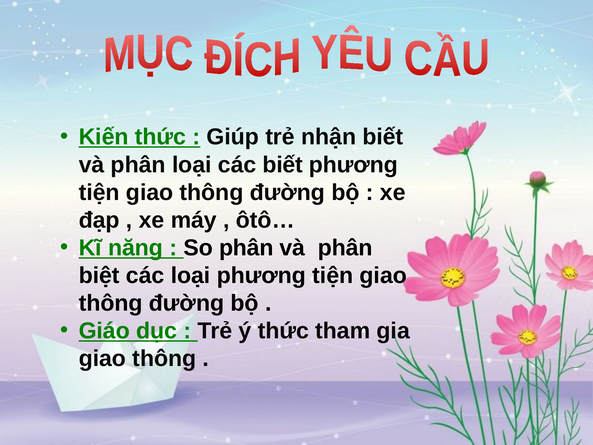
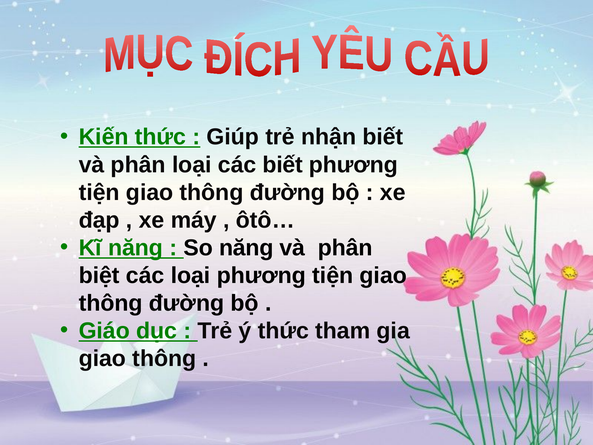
So phân: phân -> năng
